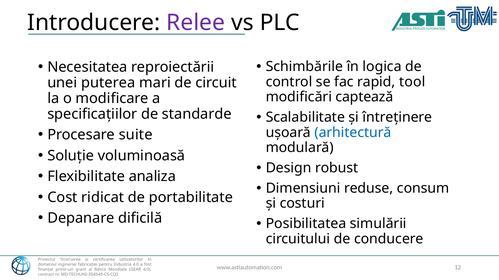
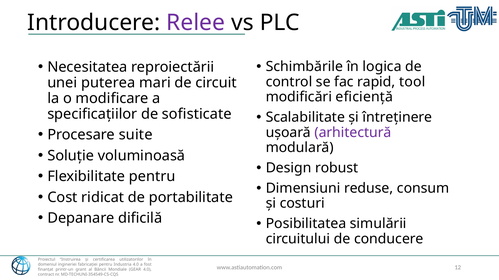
captează: captează -> eficiență
standarde: standarde -> sofisticate
arhitectură colour: blue -> purple
Flexibilitate analiza: analiza -> pentru
